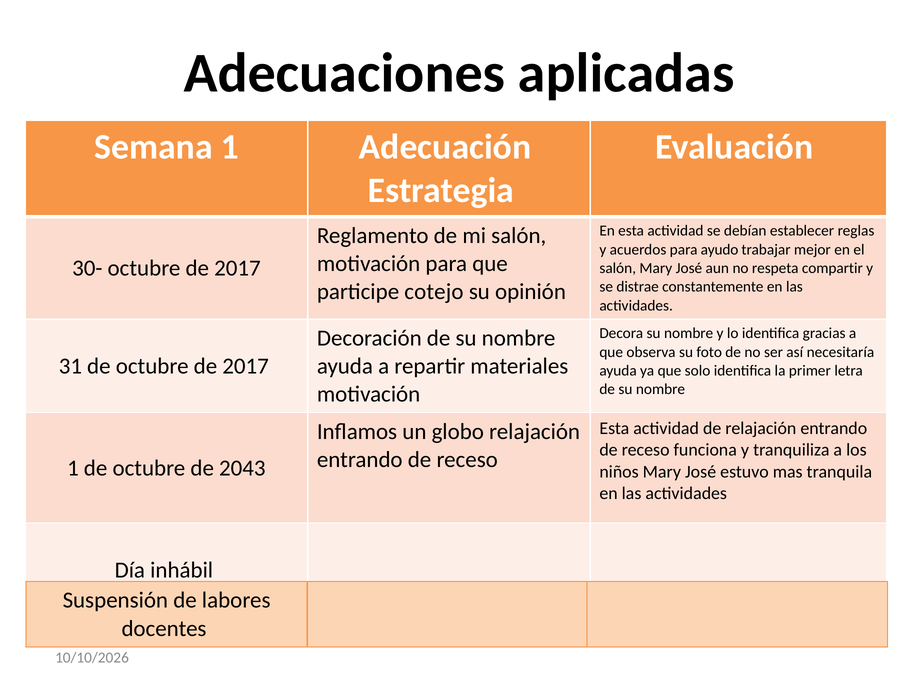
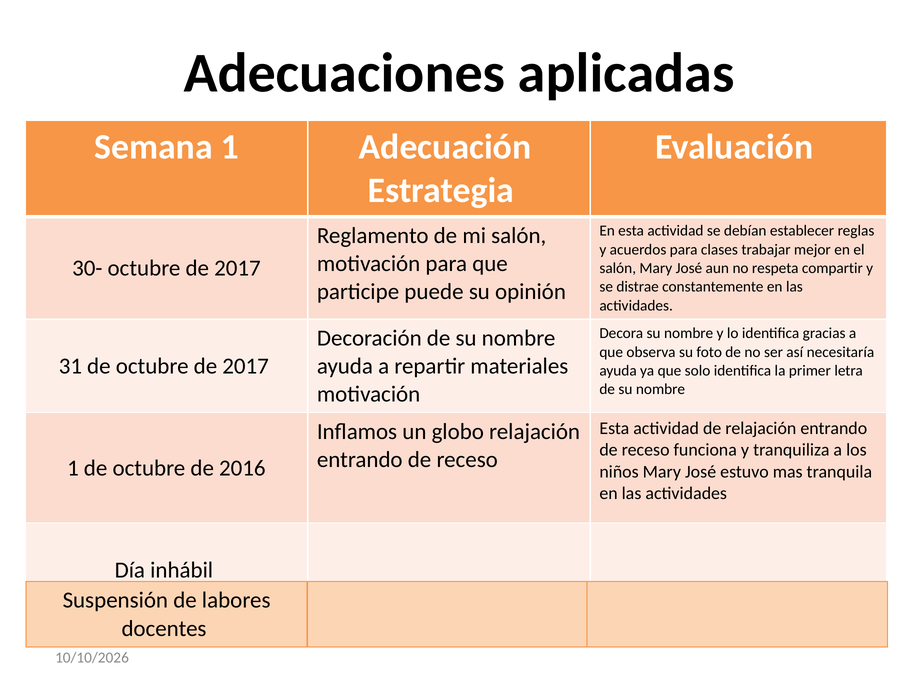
ayudo: ayudo -> clases
cotejo: cotejo -> puede
2043: 2043 -> 2016
